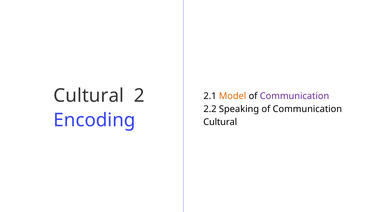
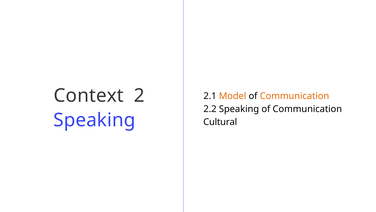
Cultural at (89, 96): Cultural -> Context
Communication at (295, 96) colour: purple -> orange
Encoding at (94, 120): Encoding -> Speaking
